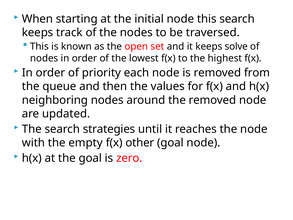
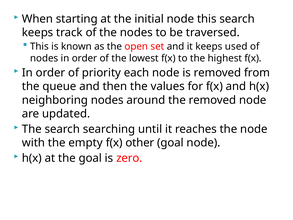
solve: solve -> used
strategies: strategies -> searching
